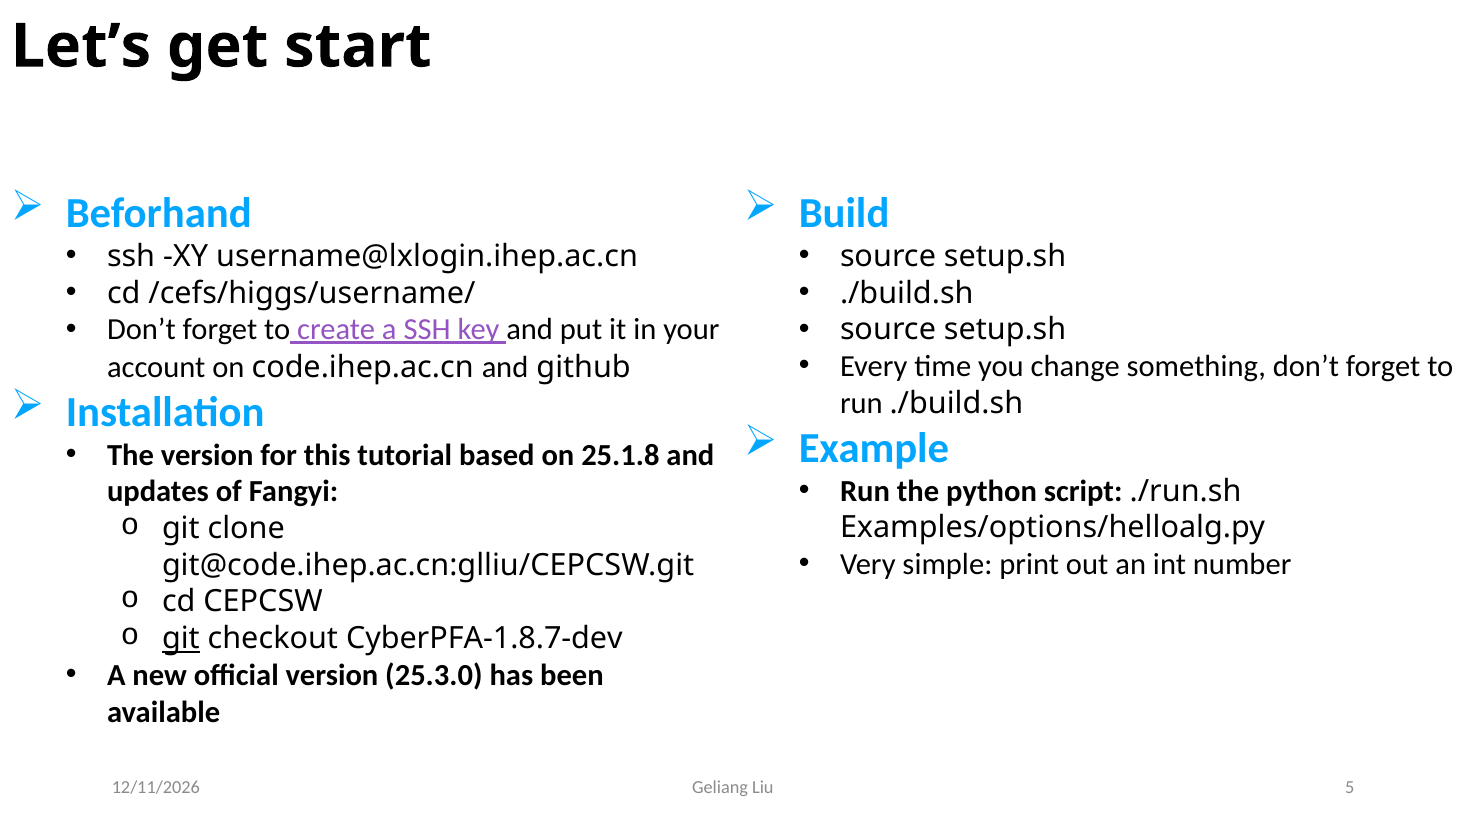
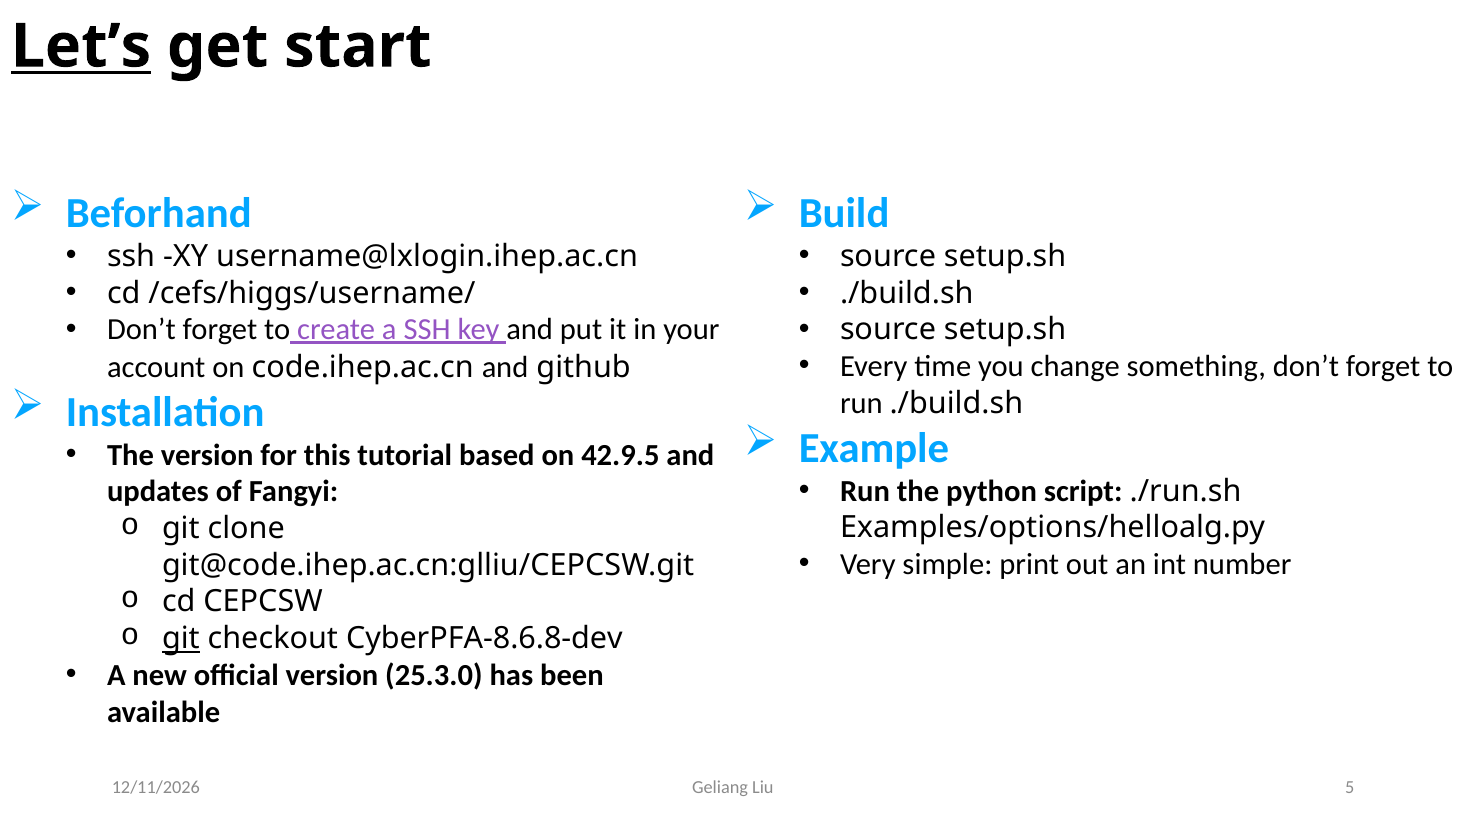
Let’s underline: none -> present
25.1.8: 25.1.8 -> 42.9.5
CyberPFA-1.8.7-dev: CyberPFA-1.8.7-dev -> CyberPFA-8.6.8-dev
